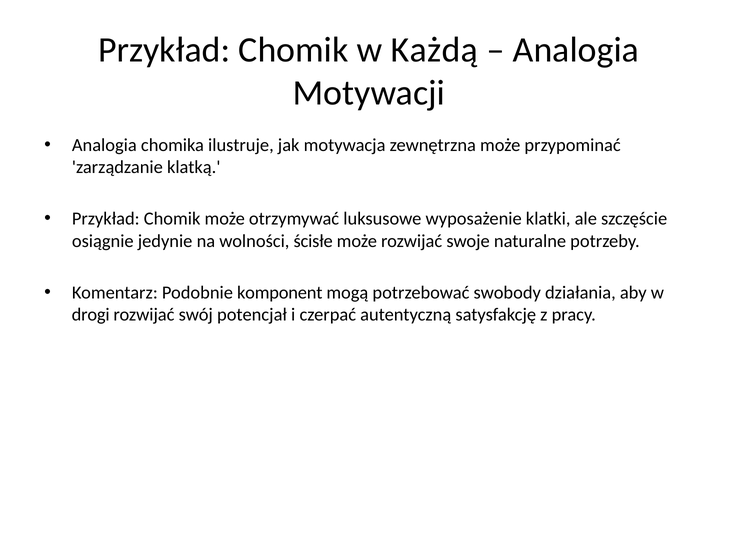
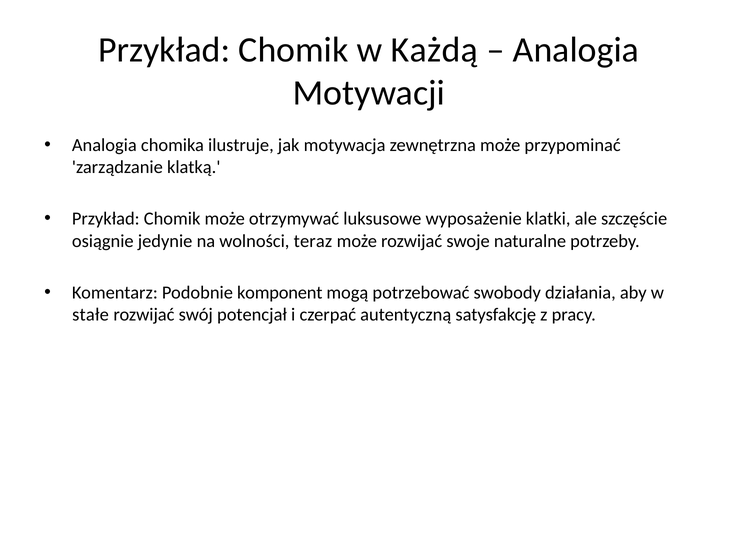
ścisłe: ścisłe -> teraz
drogi: drogi -> stałe
